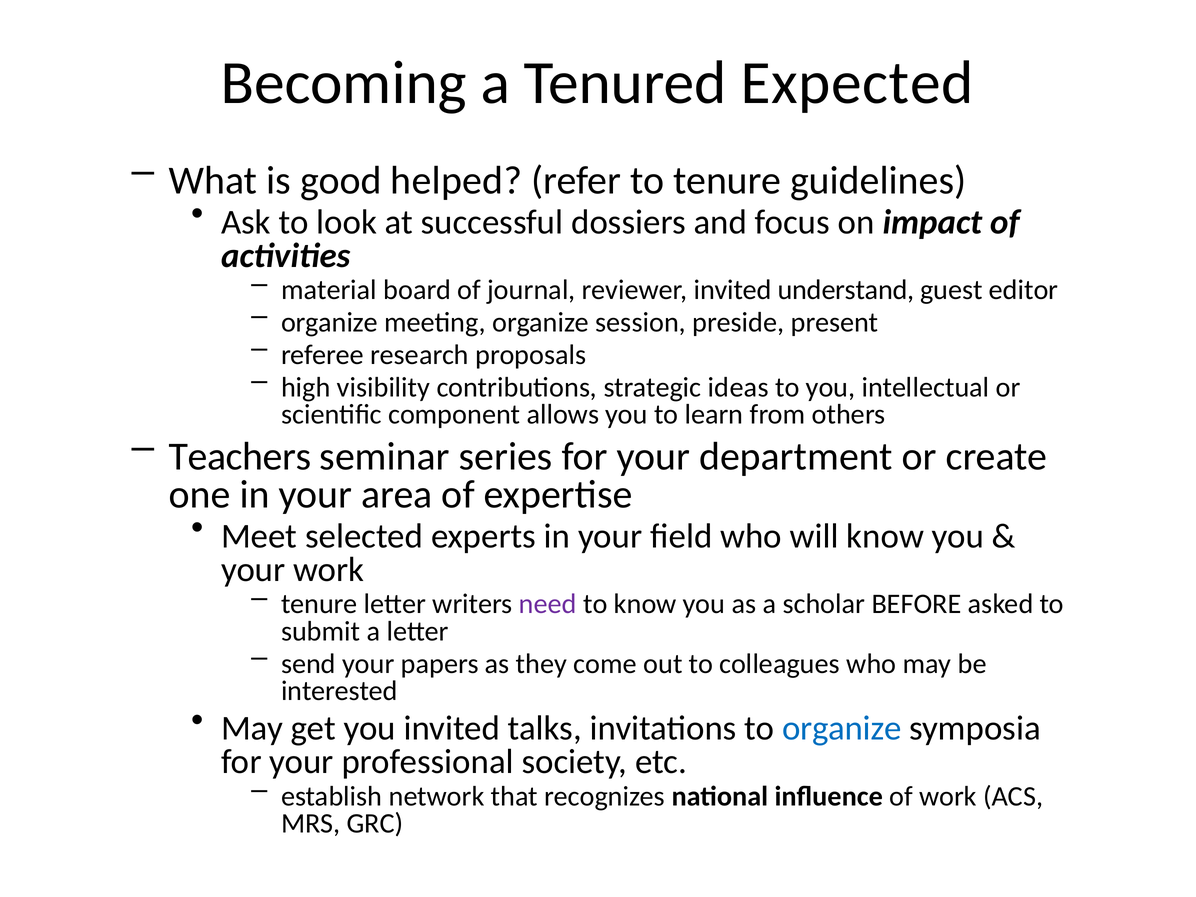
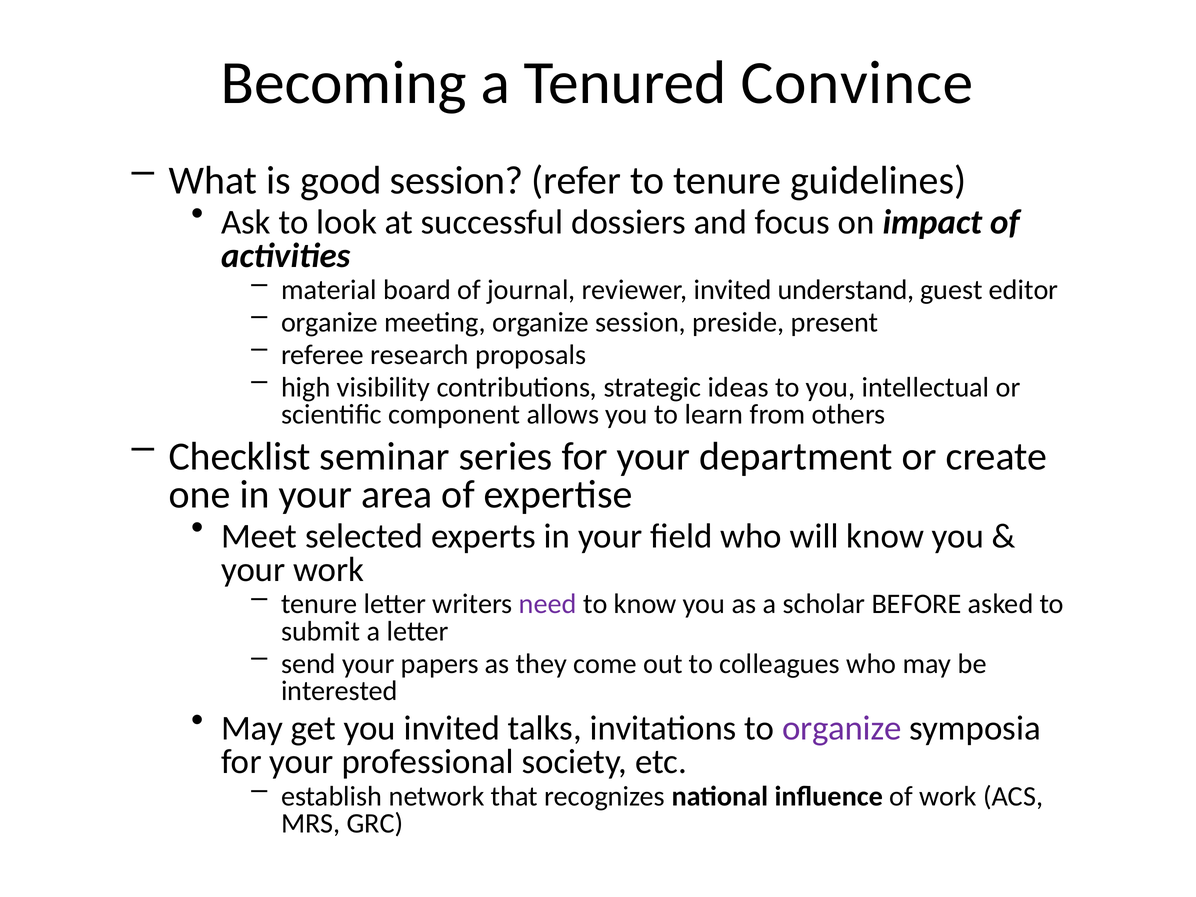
Expected: Expected -> Convince
good helped: helped -> session
Teachers: Teachers -> Checklist
organize at (842, 728) colour: blue -> purple
